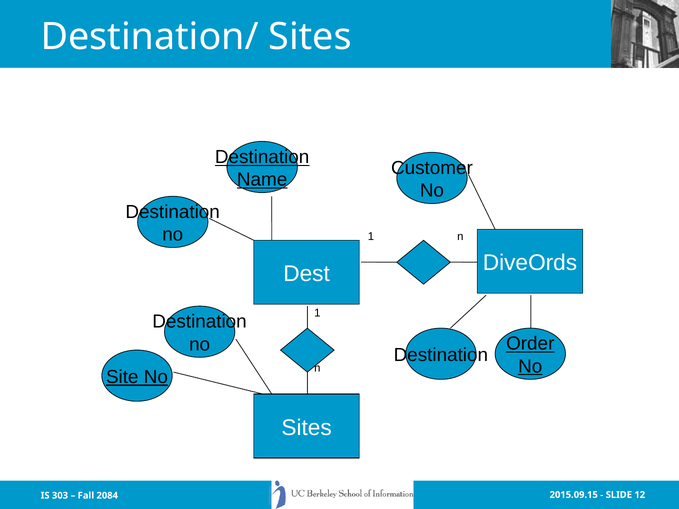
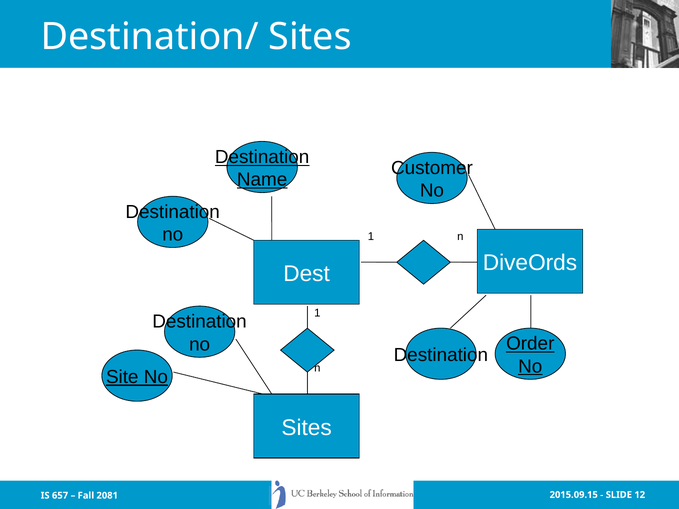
303: 303 -> 657
2084: 2084 -> 2081
